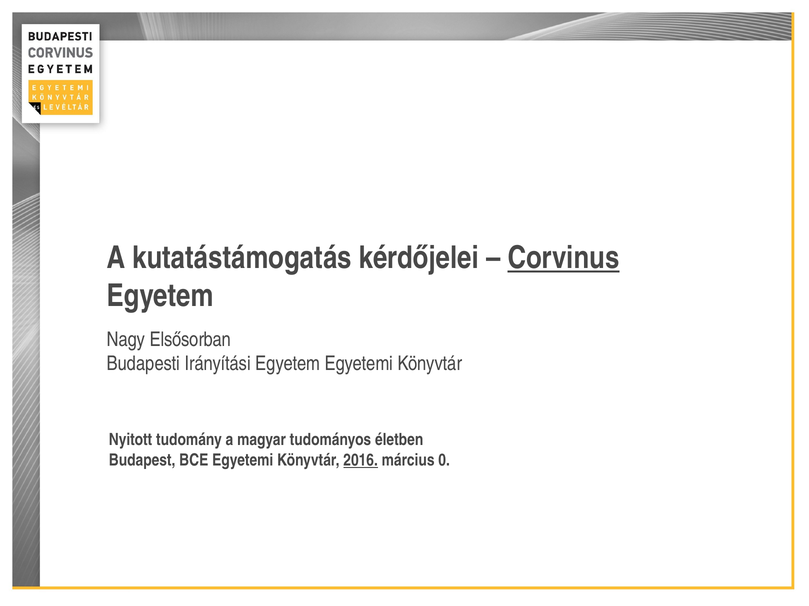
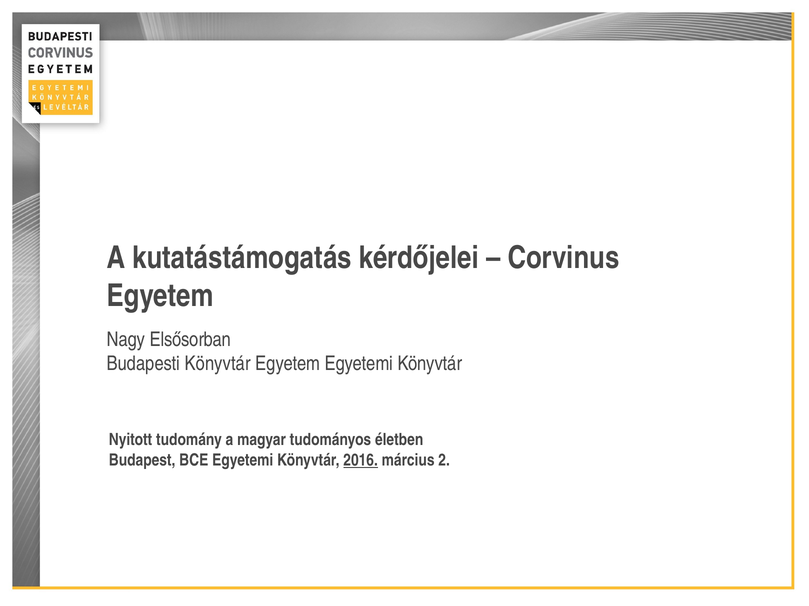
Corvinus underline: present -> none
Budapesti Irányítási: Irányítási -> Könyvtár
0: 0 -> 2
